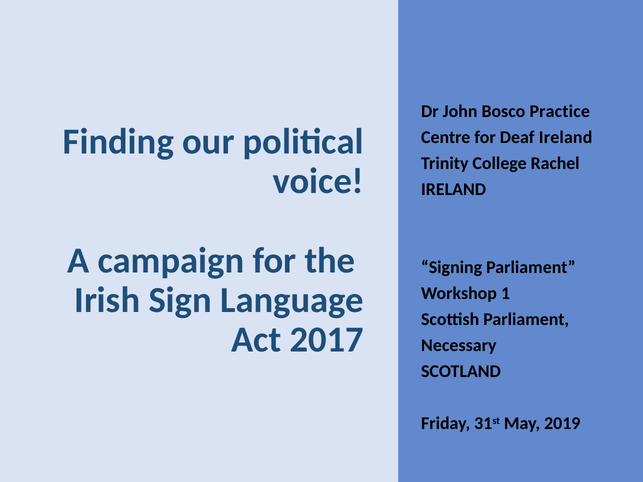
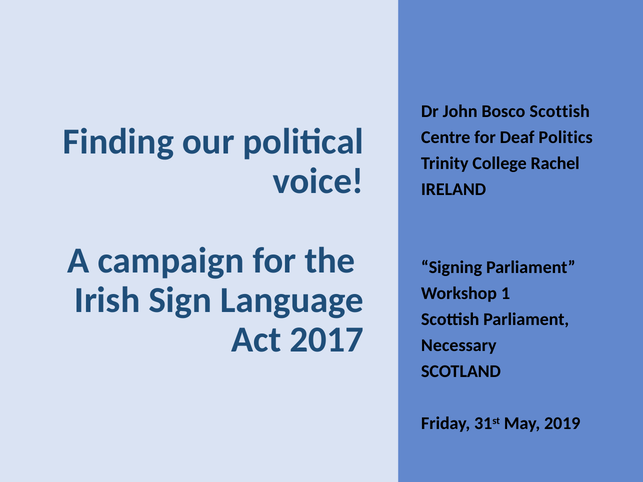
Bosco Practice: Practice -> Scottish
Deaf Ireland: Ireland -> Politics
